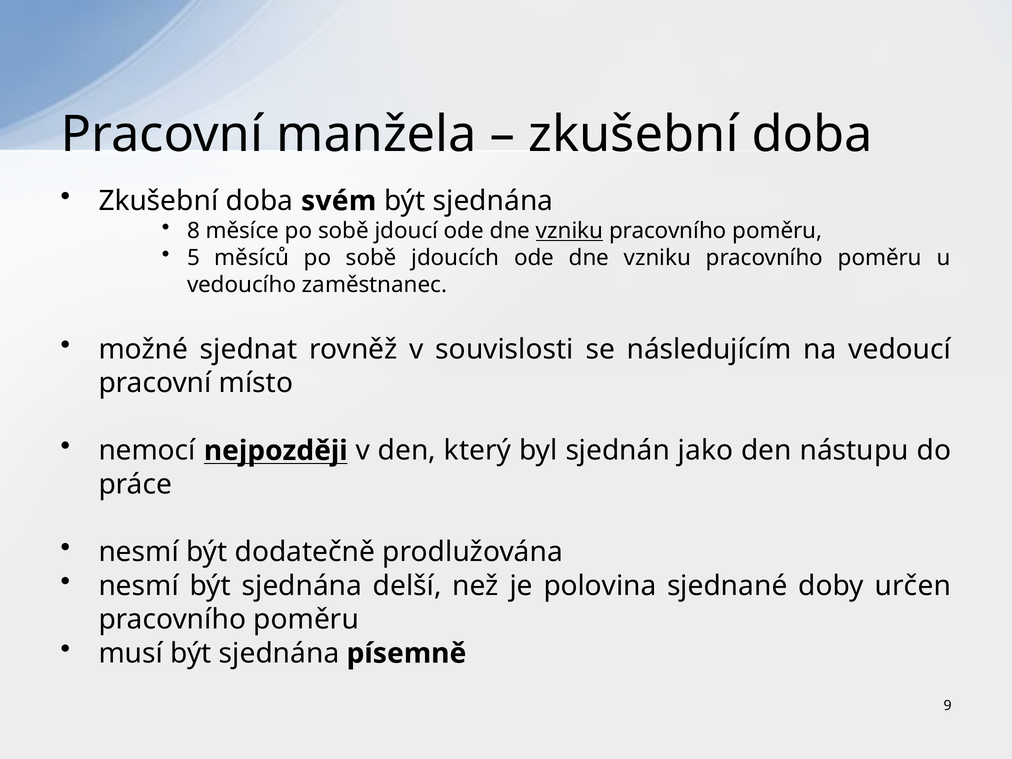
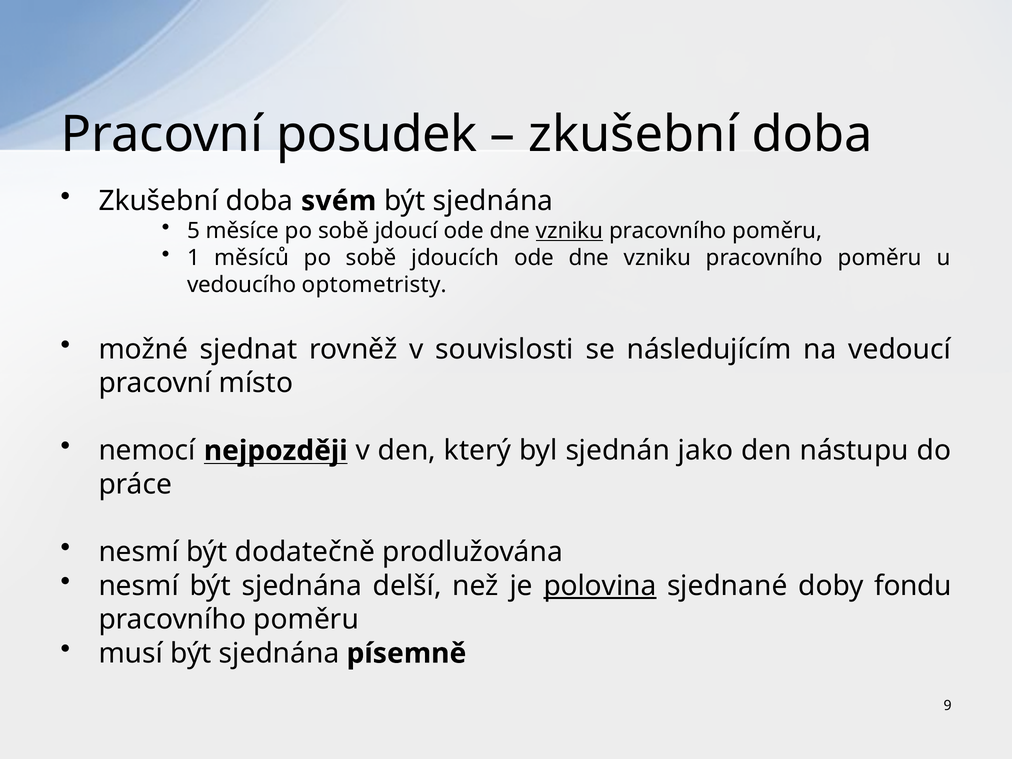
manžela: manžela -> posudek
8: 8 -> 5
5: 5 -> 1
zaměstnanec: zaměstnanec -> optometristy
polovina underline: none -> present
určen: určen -> fondu
